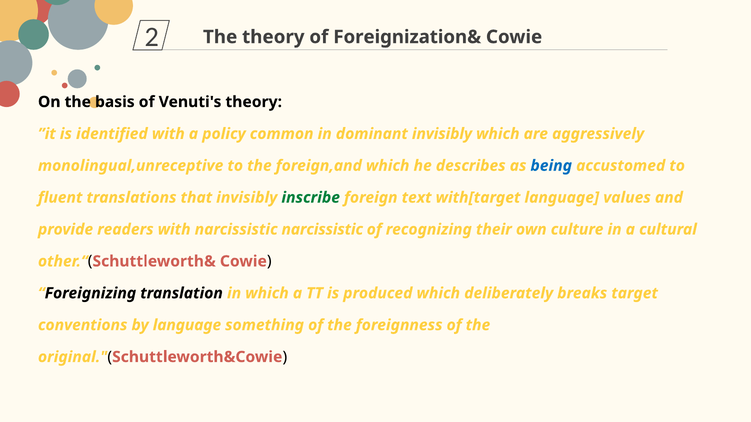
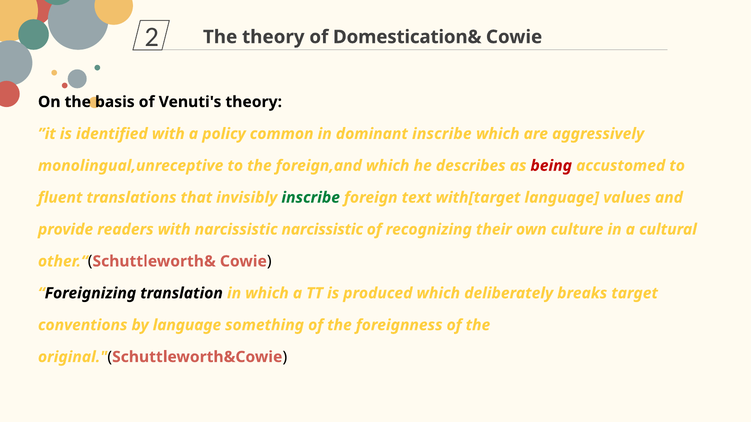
Foreignization&: Foreignization& -> Domestication&
dominant invisibly: invisibly -> inscribe
being colour: blue -> red
